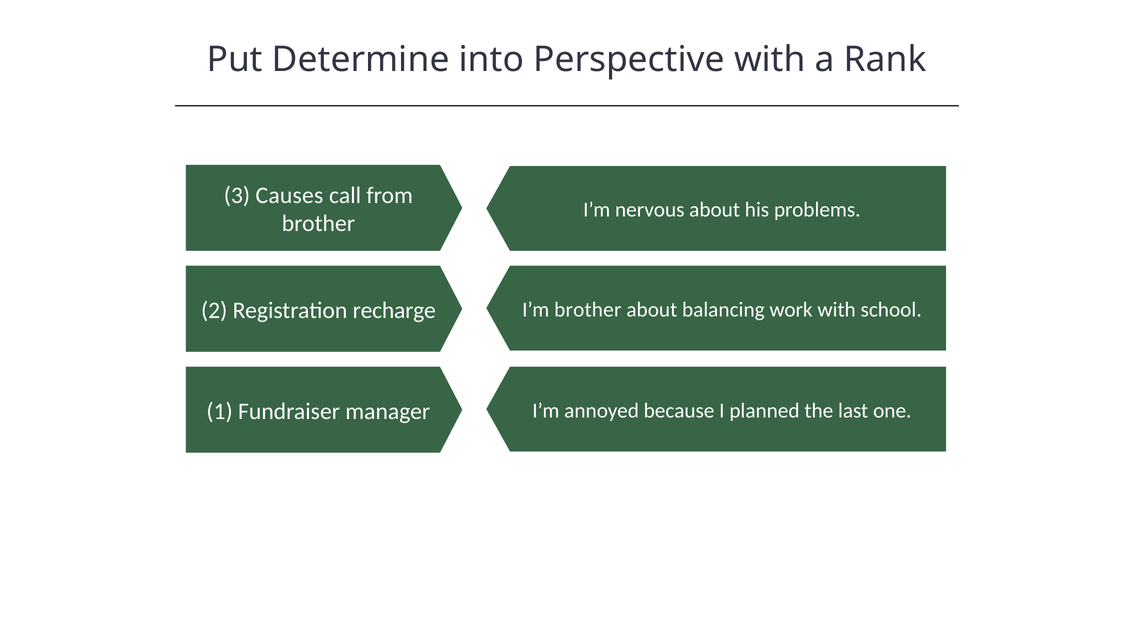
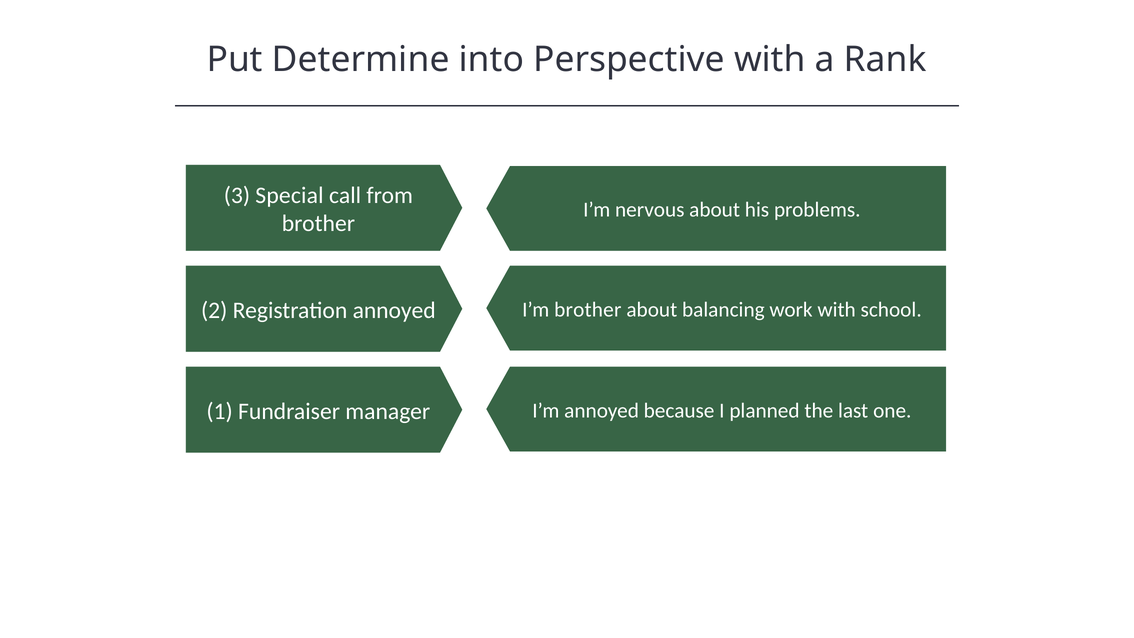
Causes: Causes -> Special
Registration recharge: recharge -> annoyed
